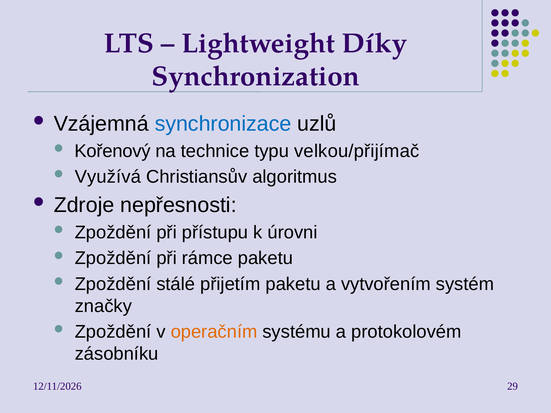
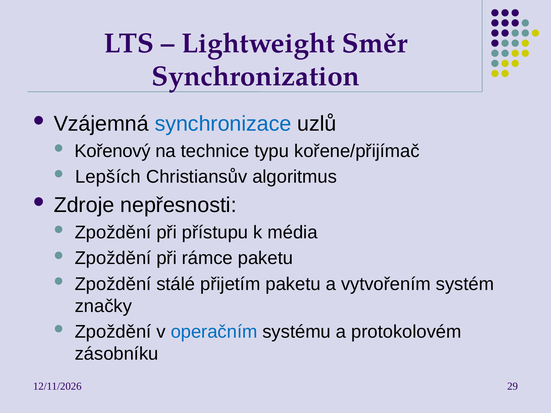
Díky: Díky -> Směr
velkou/přijímač: velkou/přijímač -> kořene/přijímač
Využívá: Využívá -> Lepších
úrovni: úrovni -> média
operačním colour: orange -> blue
